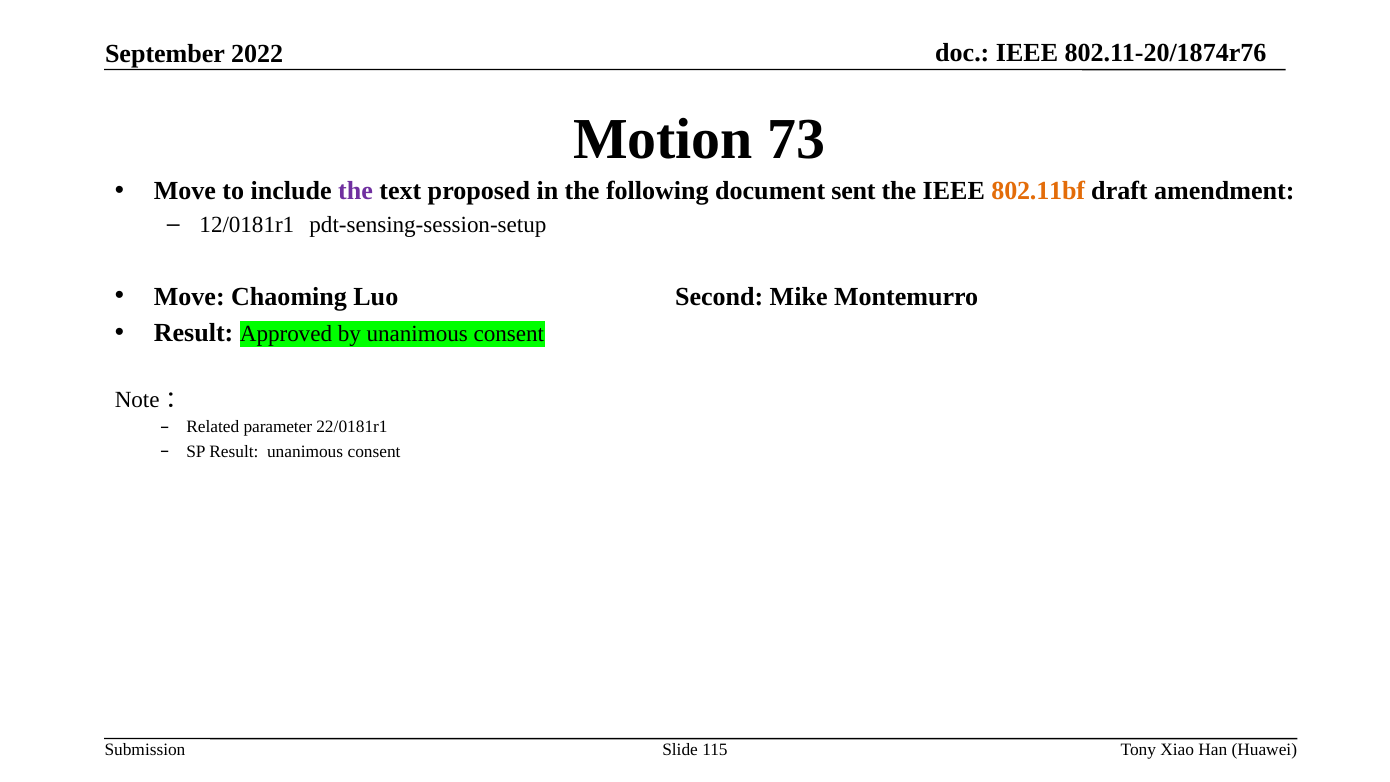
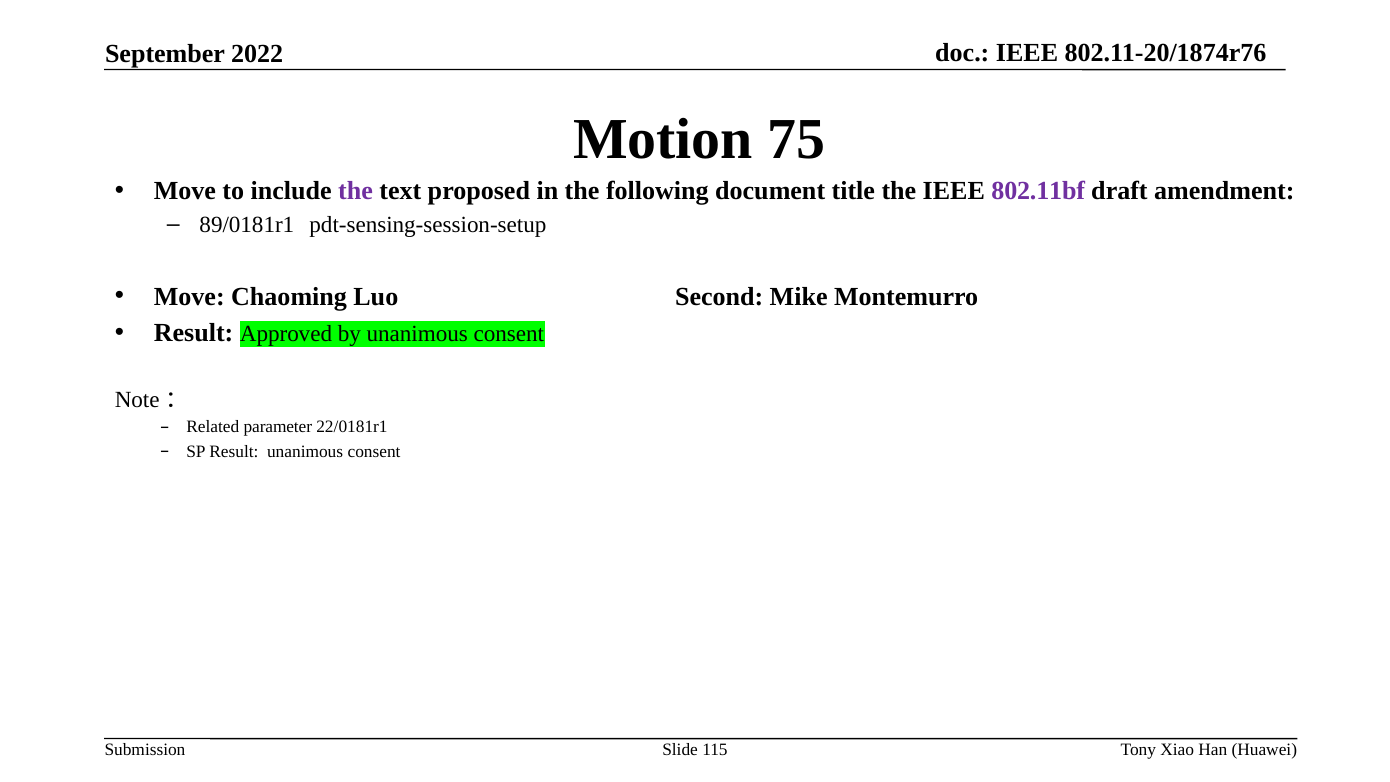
73: 73 -> 75
sent: sent -> title
802.11bf colour: orange -> purple
12/0181r1: 12/0181r1 -> 89/0181r1
